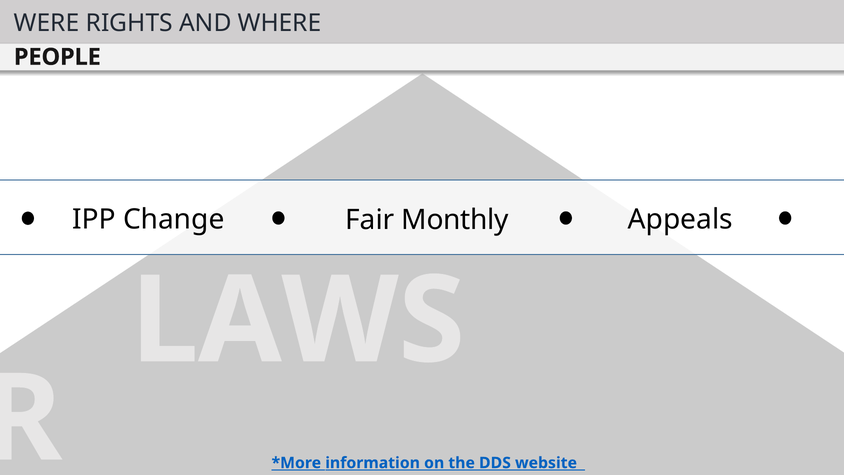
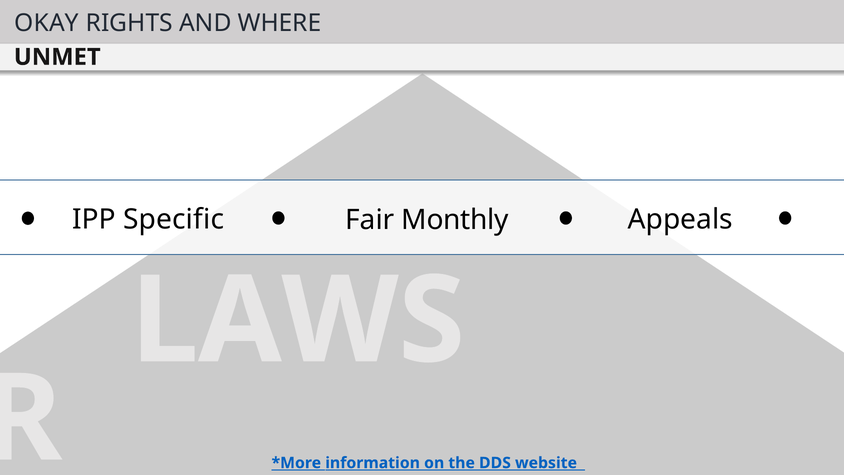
WERE: WERE -> OKAY
PEOPLE: PEOPLE -> UNMET
Change: Change -> Specific
